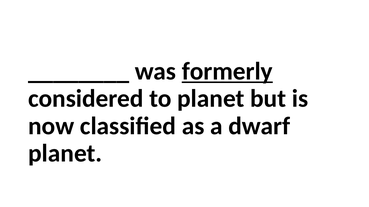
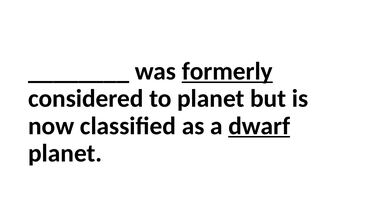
dwarf underline: none -> present
